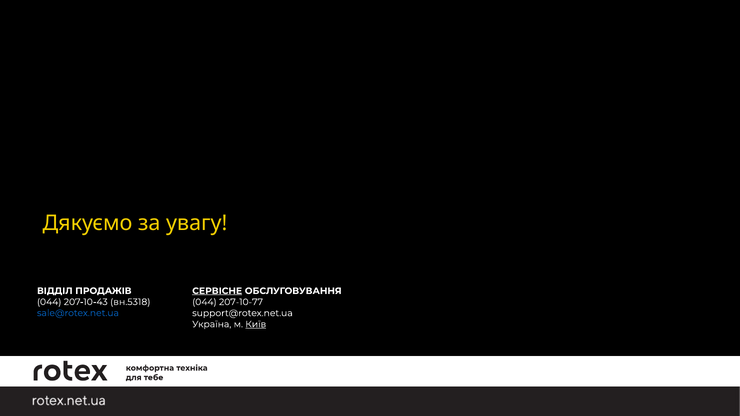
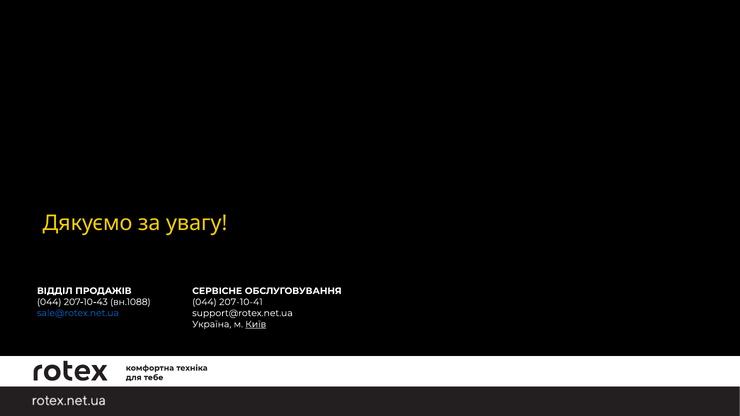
СЕРВІСНЕ underline: present -> none
вн.5318: вн.5318 -> вн.1088
207-10-77: 207-10-77 -> 207-10-41
